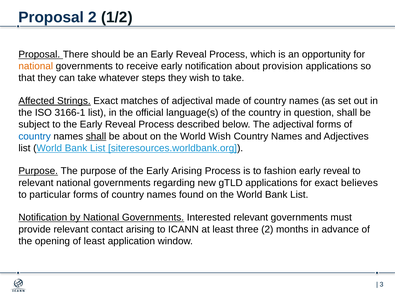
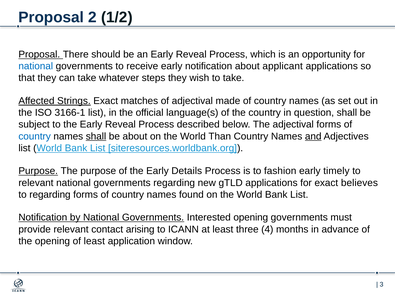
national at (36, 66) colour: orange -> blue
provision: provision -> applicant
World Wish: Wish -> Than
and underline: none -> present
Early Arising: Arising -> Details
reveal at (336, 171): reveal -> timely
to particular: particular -> regarding
Interested relevant: relevant -> opening
three 2: 2 -> 4
